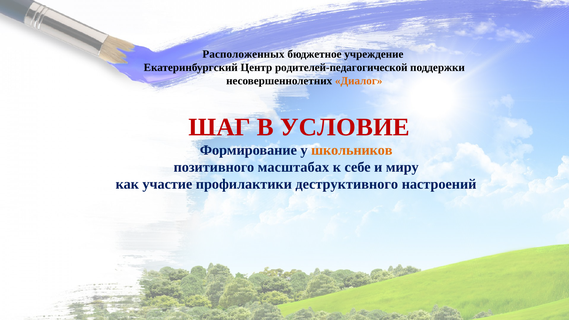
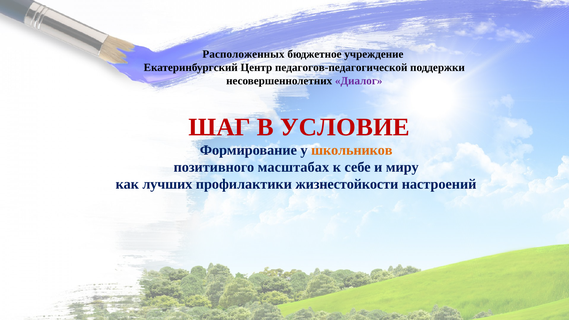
родителей-педагогической: родителей-педагогической -> педагогов-педагогической
Диалог colour: orange -> purple
участие: участие -> лучших
деструктивного: деструктивного -> жизнестойкости
